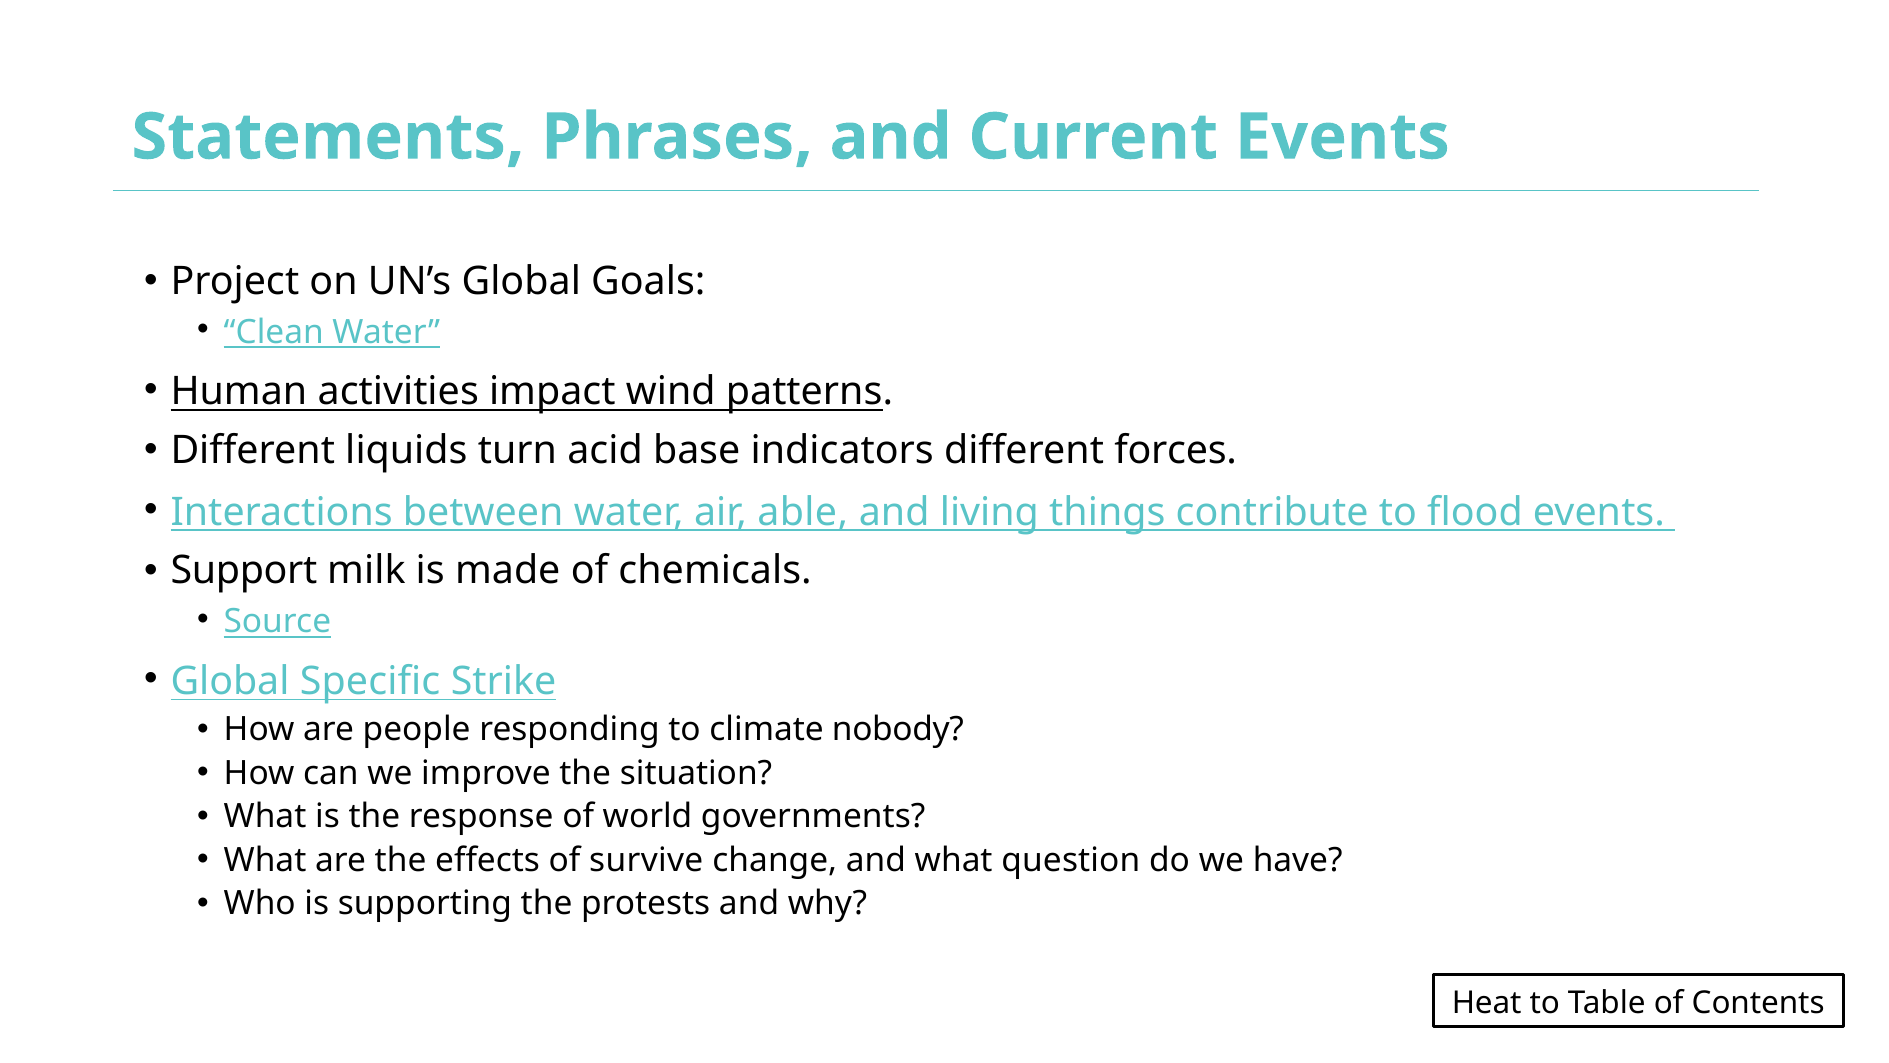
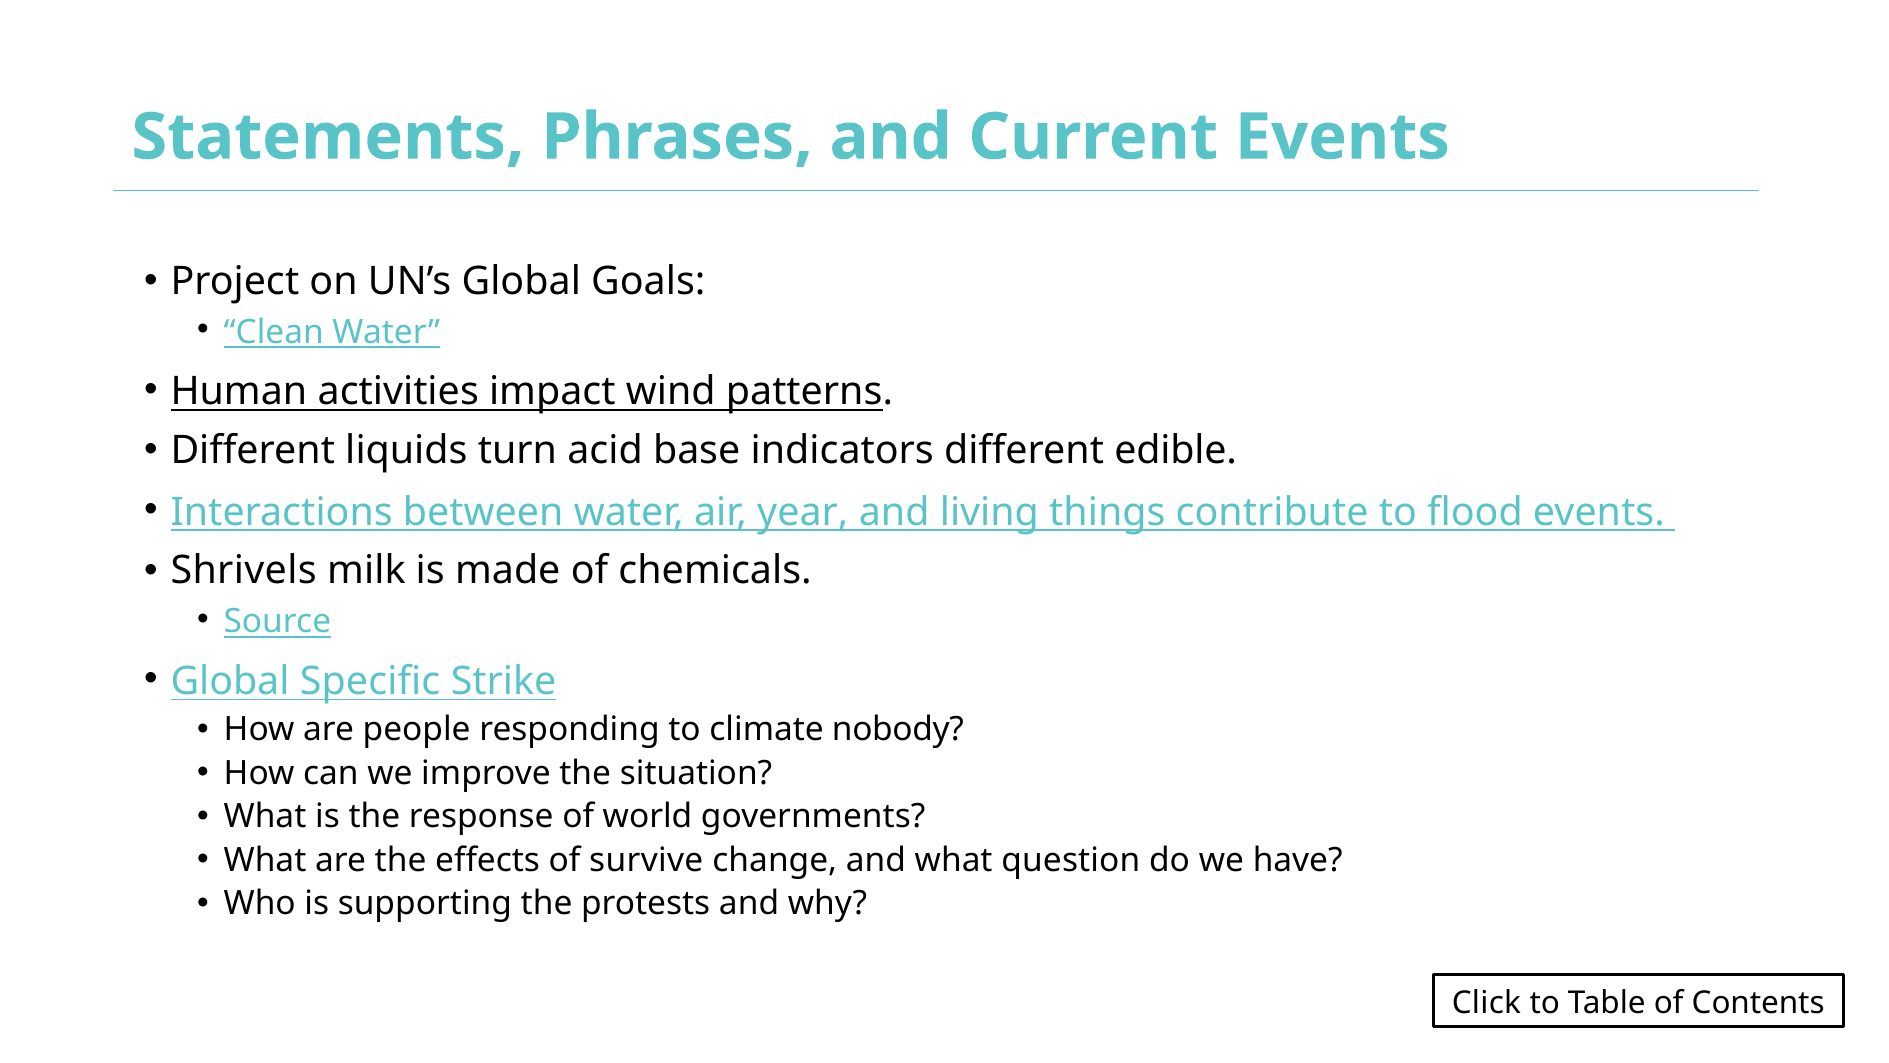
forces: forces -> edible
able: able -> year
Support: Support -> Shrivels
Heat: Heat -> Click
